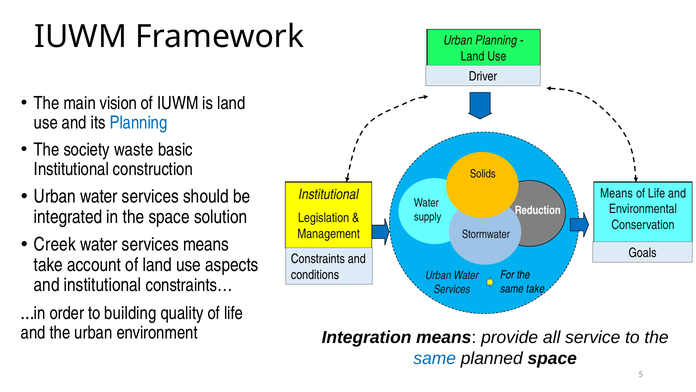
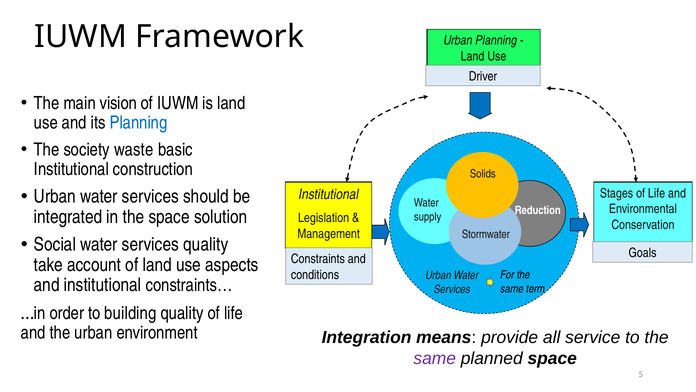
Means at (616, 193): Means -> Stages
Creek: Creek -> Social
services means: means -> quality
same take: take -> term
same at (435, 358) colour: blue -> purple
